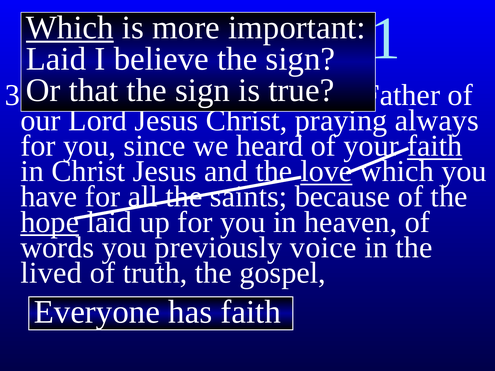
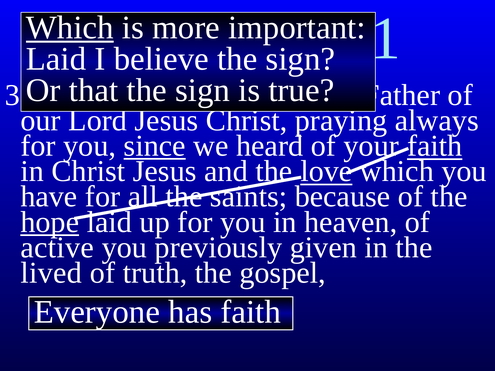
since underline: none -> present
words: words -> active
voice: voice -> given
